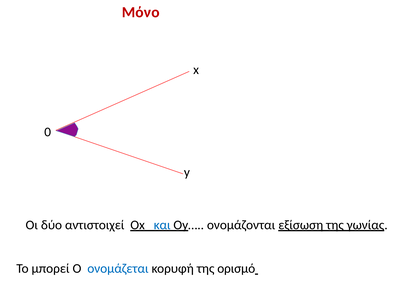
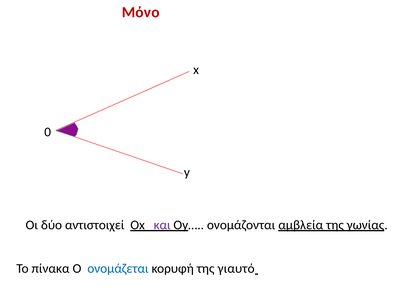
και colour: blue -> purple
εξίσωση: εξίσωση -> αμβλεία
μπορεί: μπορεί -> πίνακα
ορισμό: ορισμό -> γιαυτό
